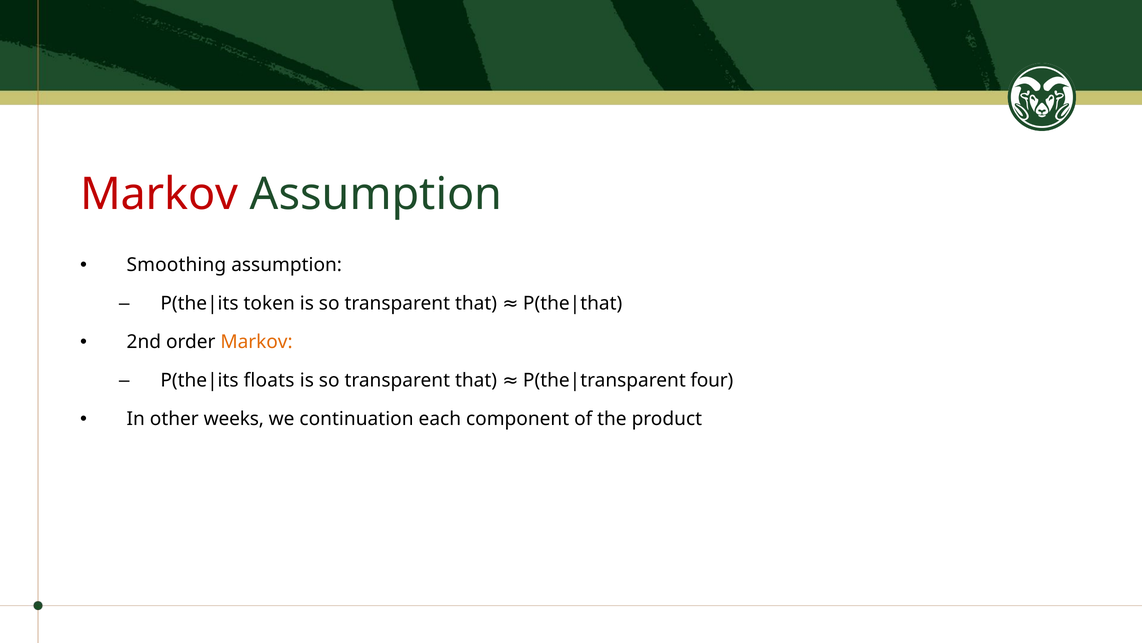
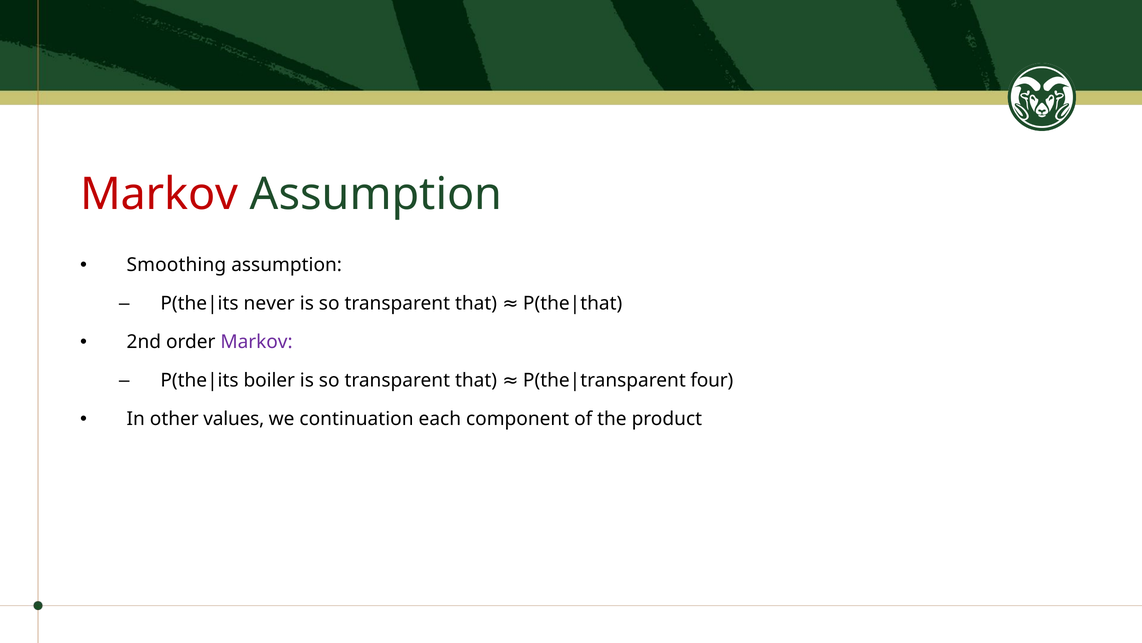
token: token -> never
Markov at (257, 342) colour: orange -> purple
floats: floats -> boiler
weeks: weeks -> values
